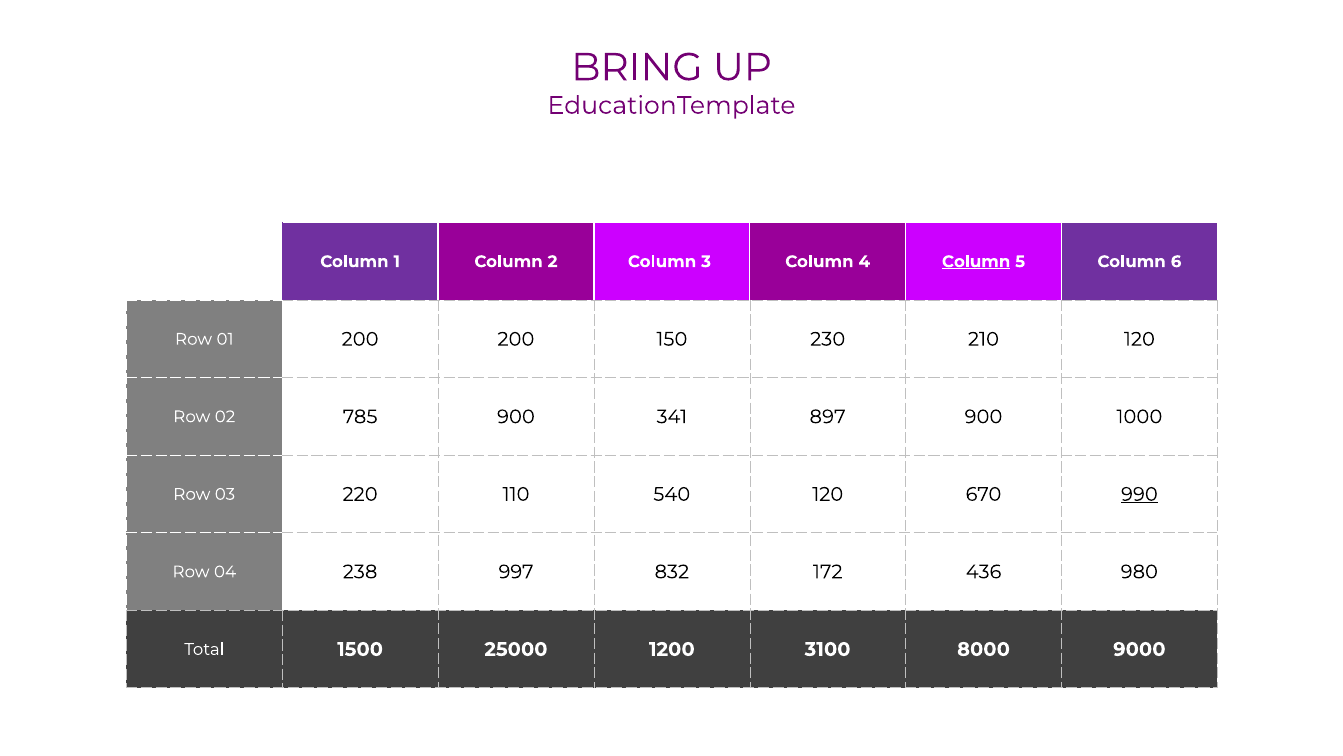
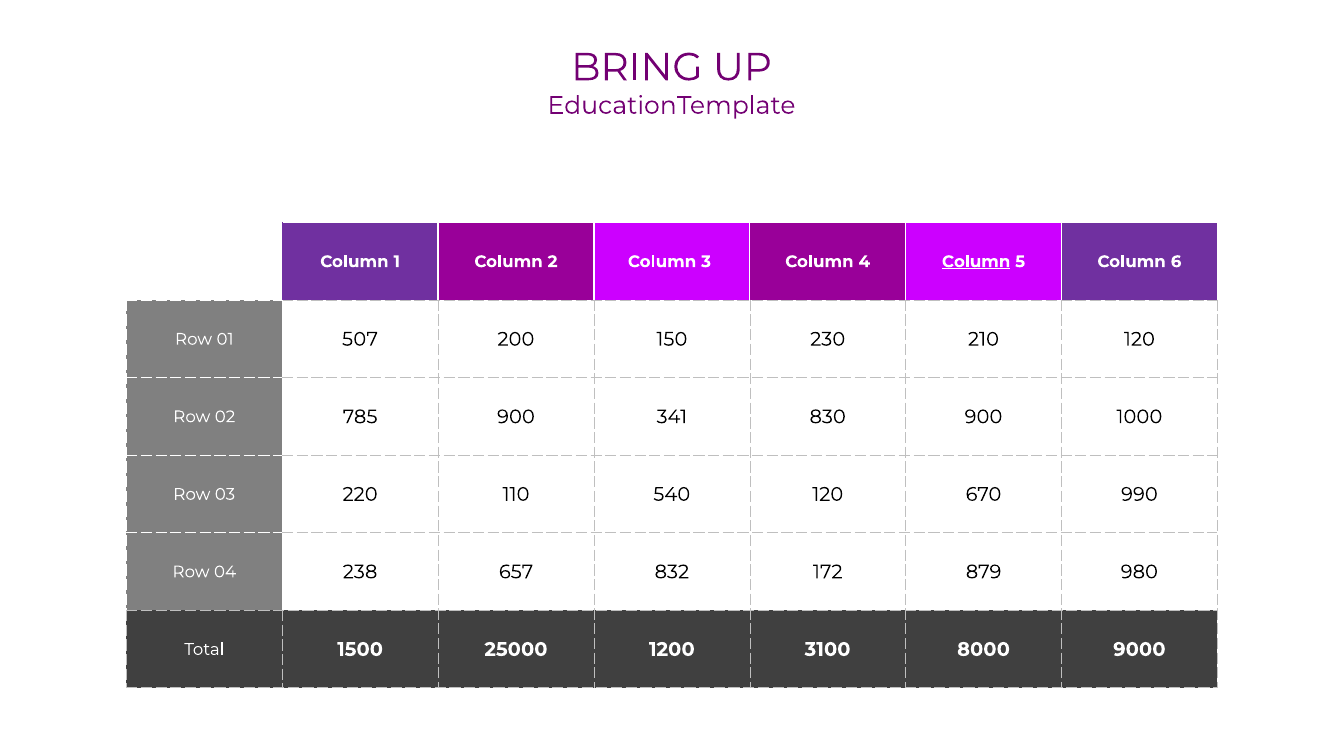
01 200: 200 -> 507
897: 897 -> 830
990 underline: present -> none
997: 997 -> 657
436: 436 -> 879
